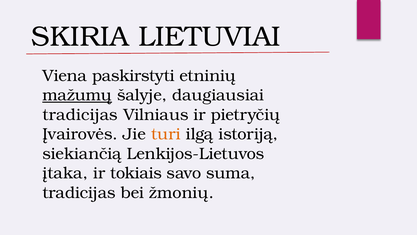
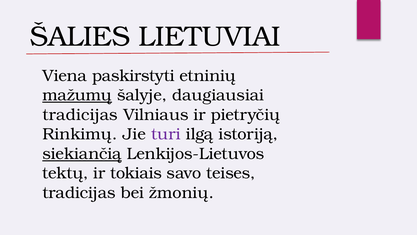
SKIRIA: SKIRIA -> ŠALIES
Įvairovės: Įvairovės -> Rinkimų
turi colour: orange -> purple
siekiančią underline: none -> present
įtaka: įtaka -> tektų
suma: suma -> teises
